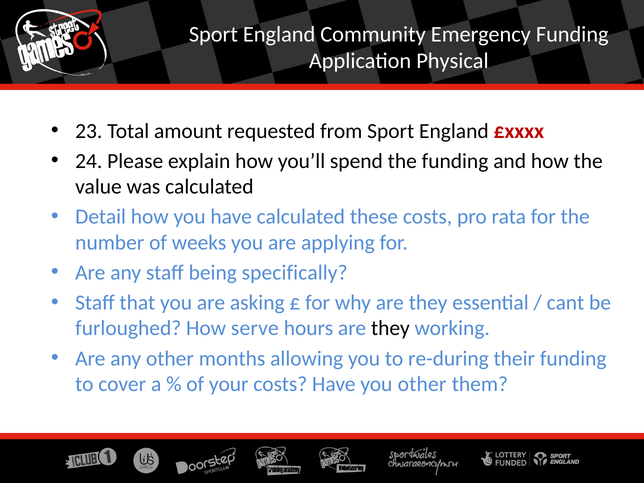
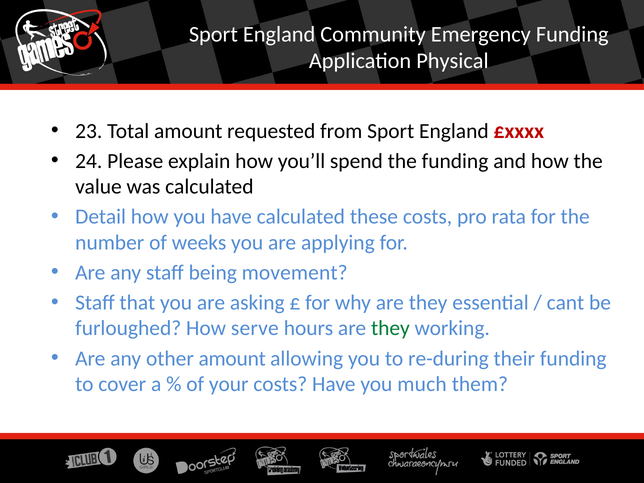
specifically: specifically -> movement
they at (390, 328) colour: black -> green
other months: months -> amount
you other: other -> much
